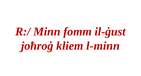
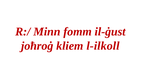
l-minn: l-minn -> l-ilkoll
